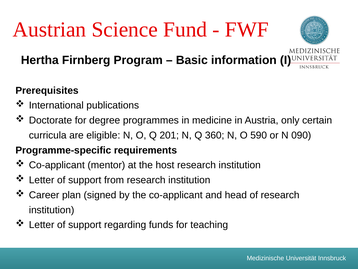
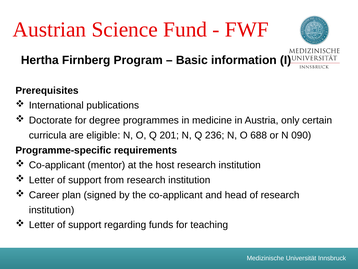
360: 360 -> 236
590: 590 -> 688
